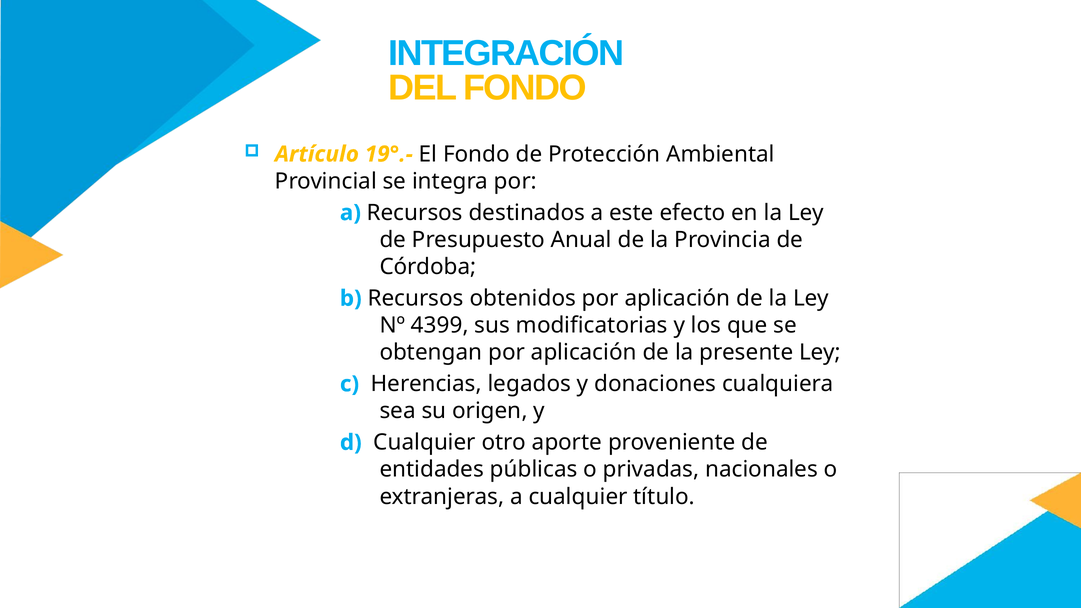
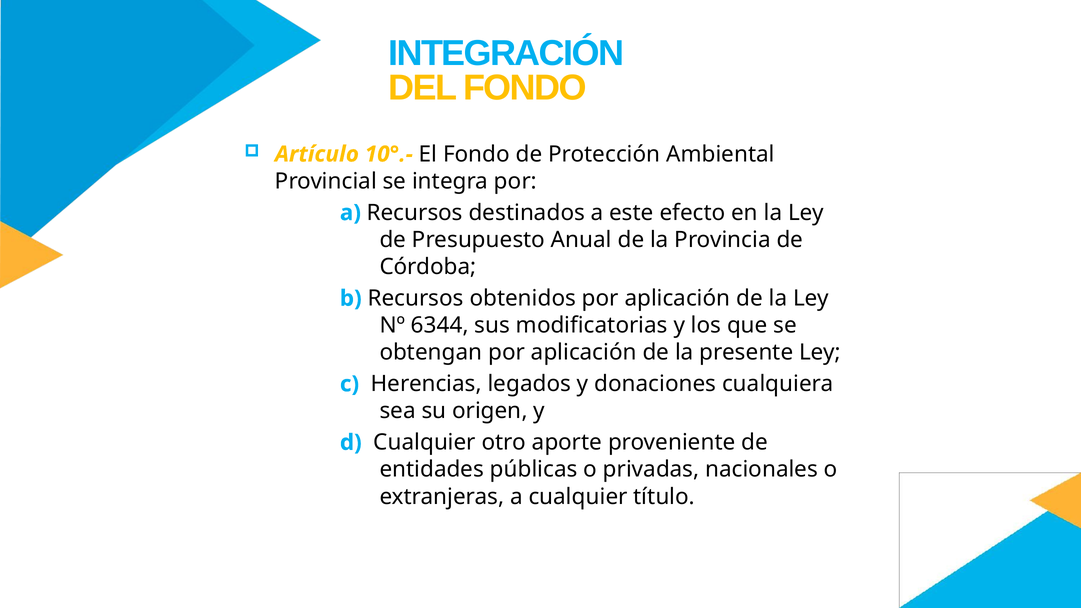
19°.-: 19°.- -> 10°.-
4399: 4399 -> 6344
